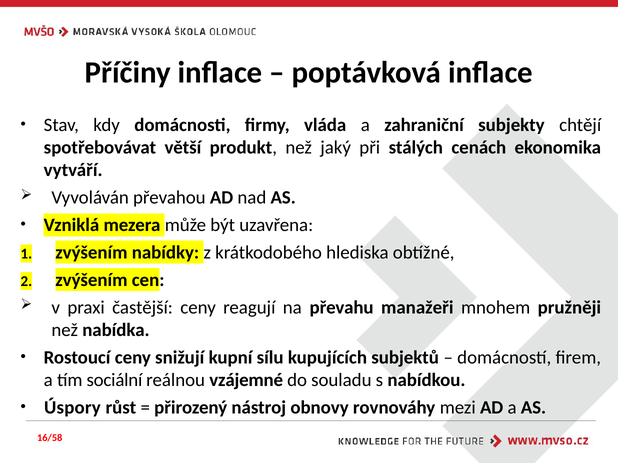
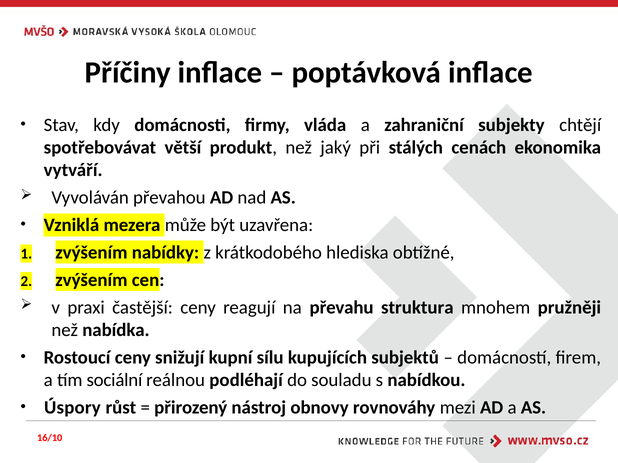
manažeři: manažeři -> struktura
vzájemné: vzájemné -> podléhají
16/58: 16/58 -> 16/10
